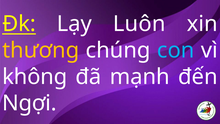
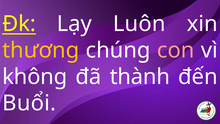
con colour: light blue -> pink
mạnh: mạnh -> thành
Ngợi: Ngợi -> Buổi
